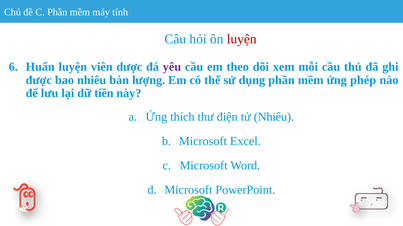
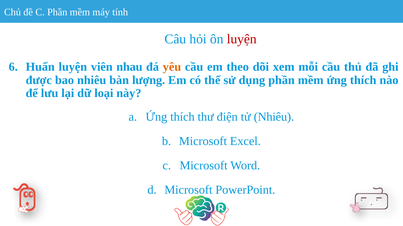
dược: dược -> nhau
yêu colour: purple -> orange
mềm ứng phép: phép -> thích
tiền: tiền -> loại
